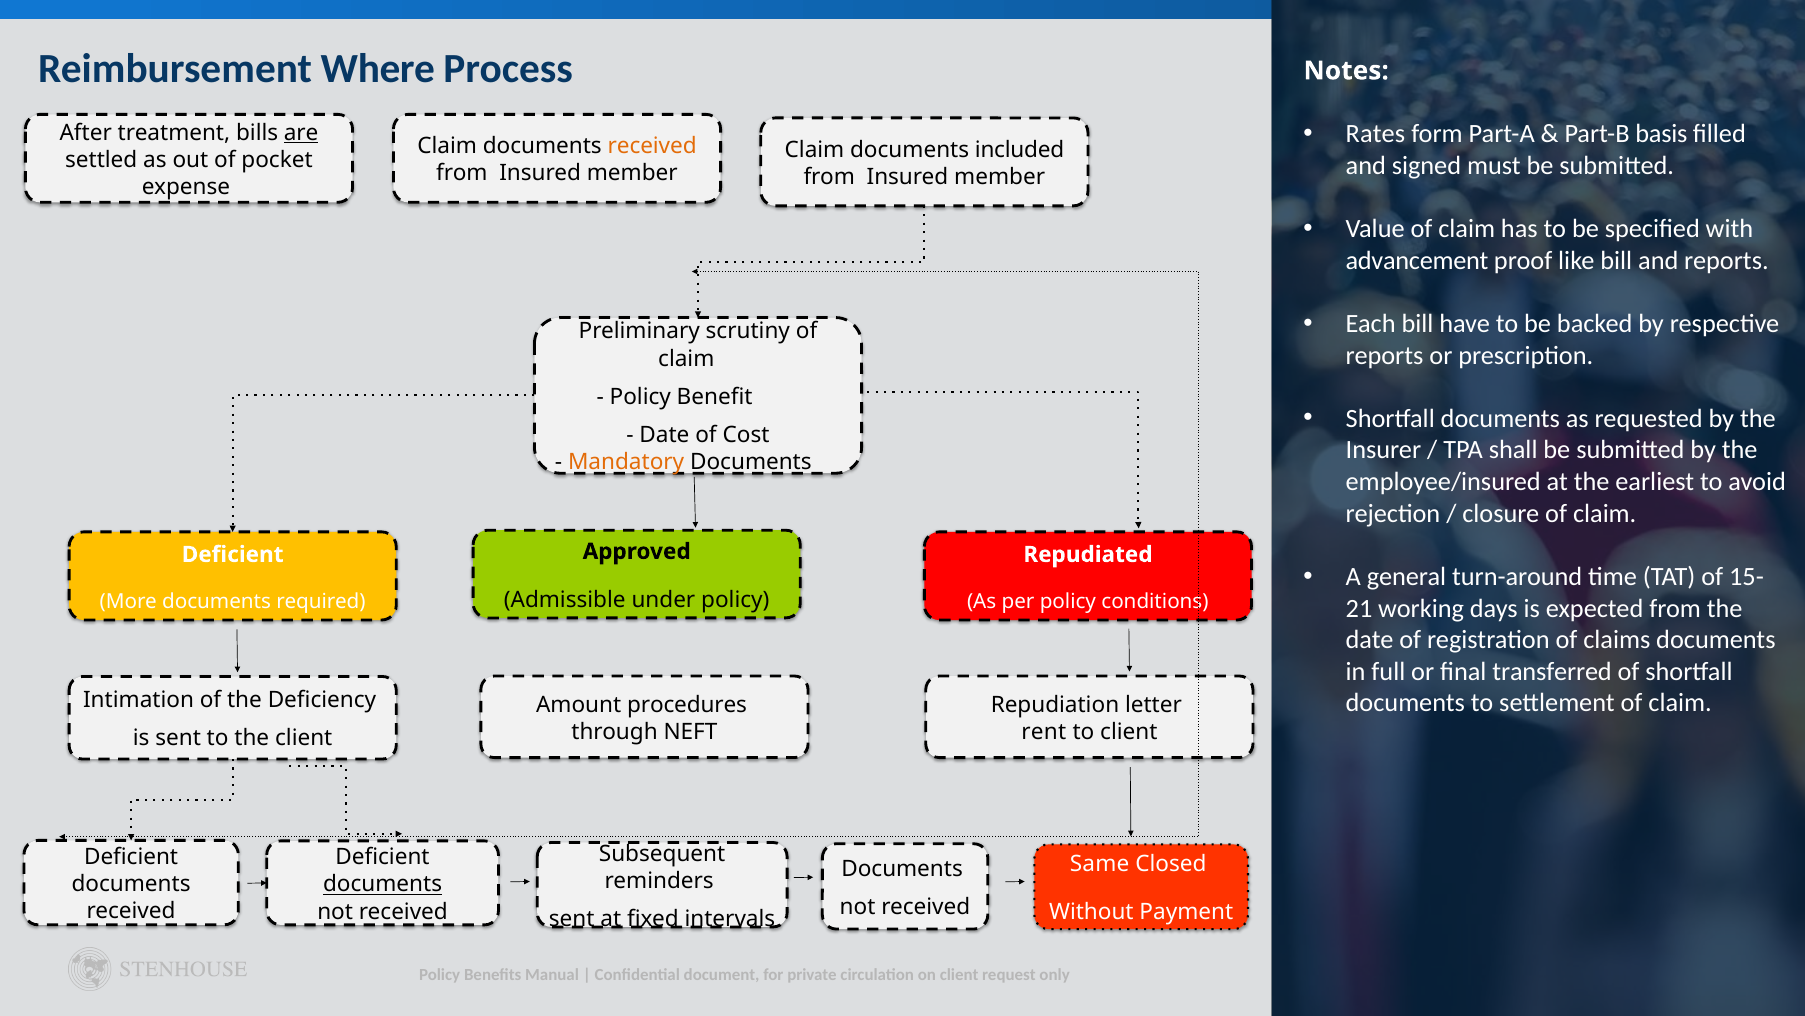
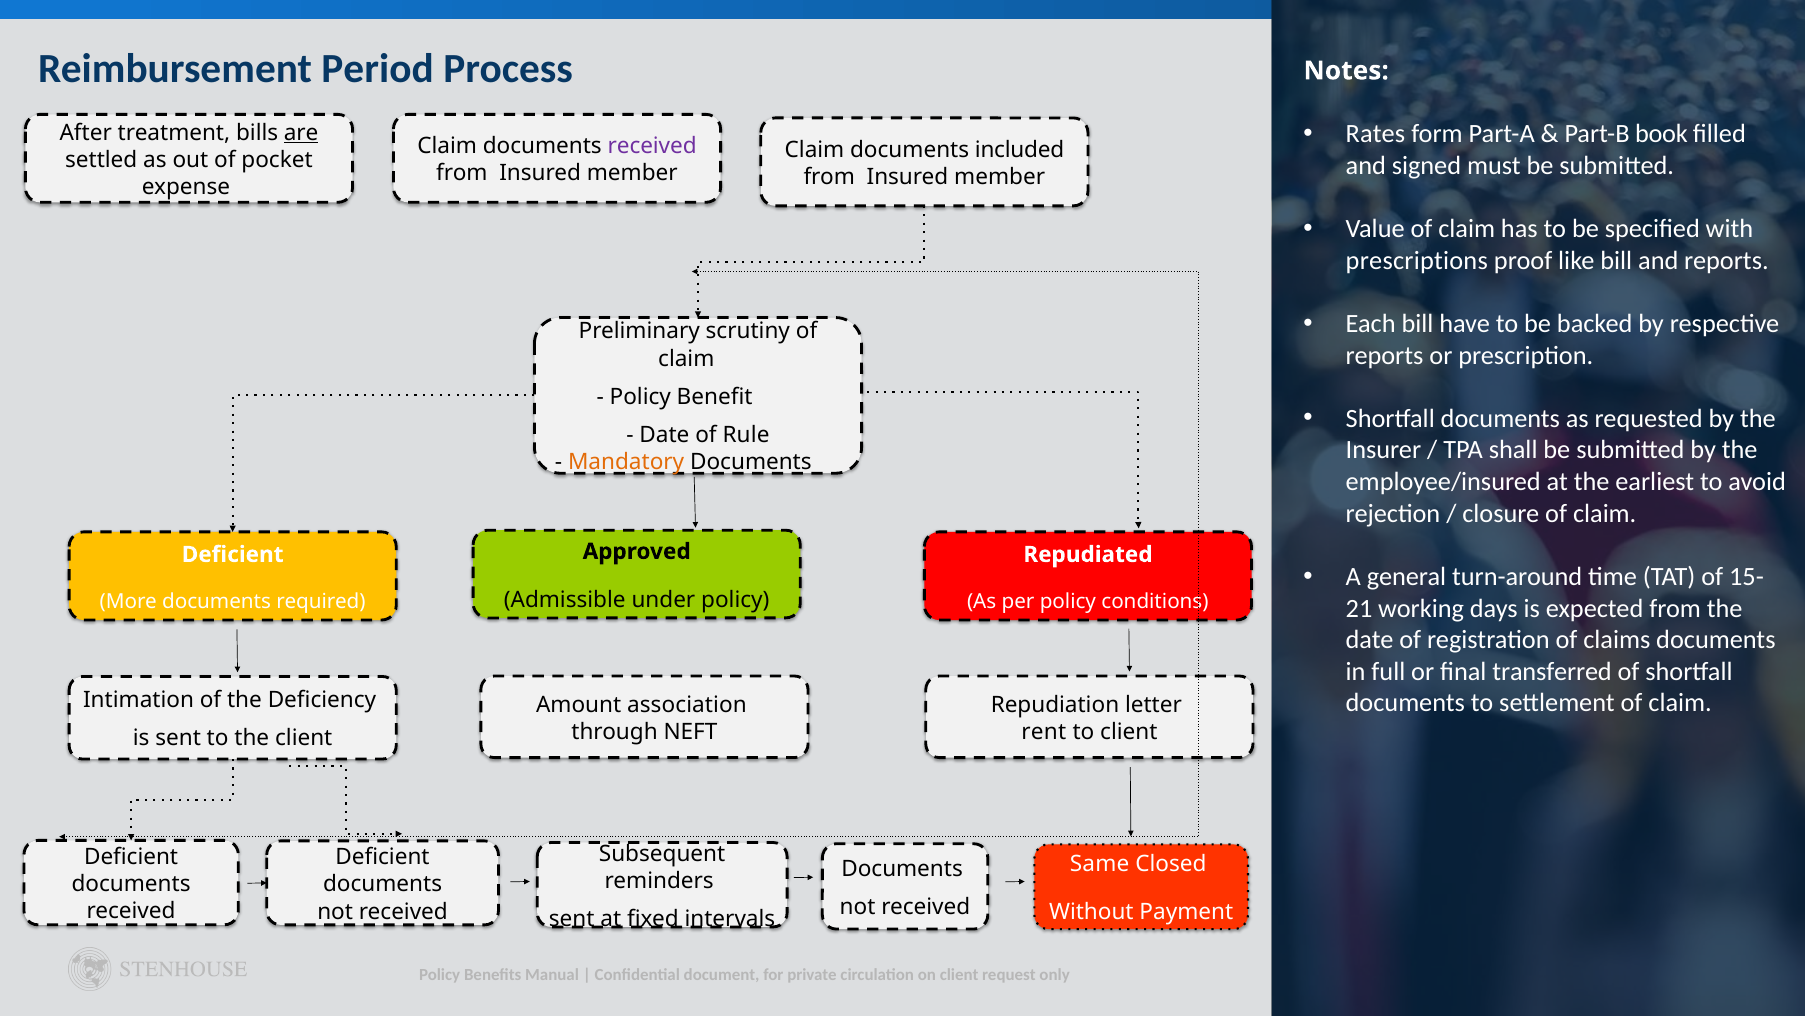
Where: Where -> Period
basis: basis -> book
received at (652, 146) colour: orange -> purple
advancement: advancement -> prescriptions
Cost: Cost -> Rule
procedures: procedures -> association
documents at (383, 884) underline: present -> none
